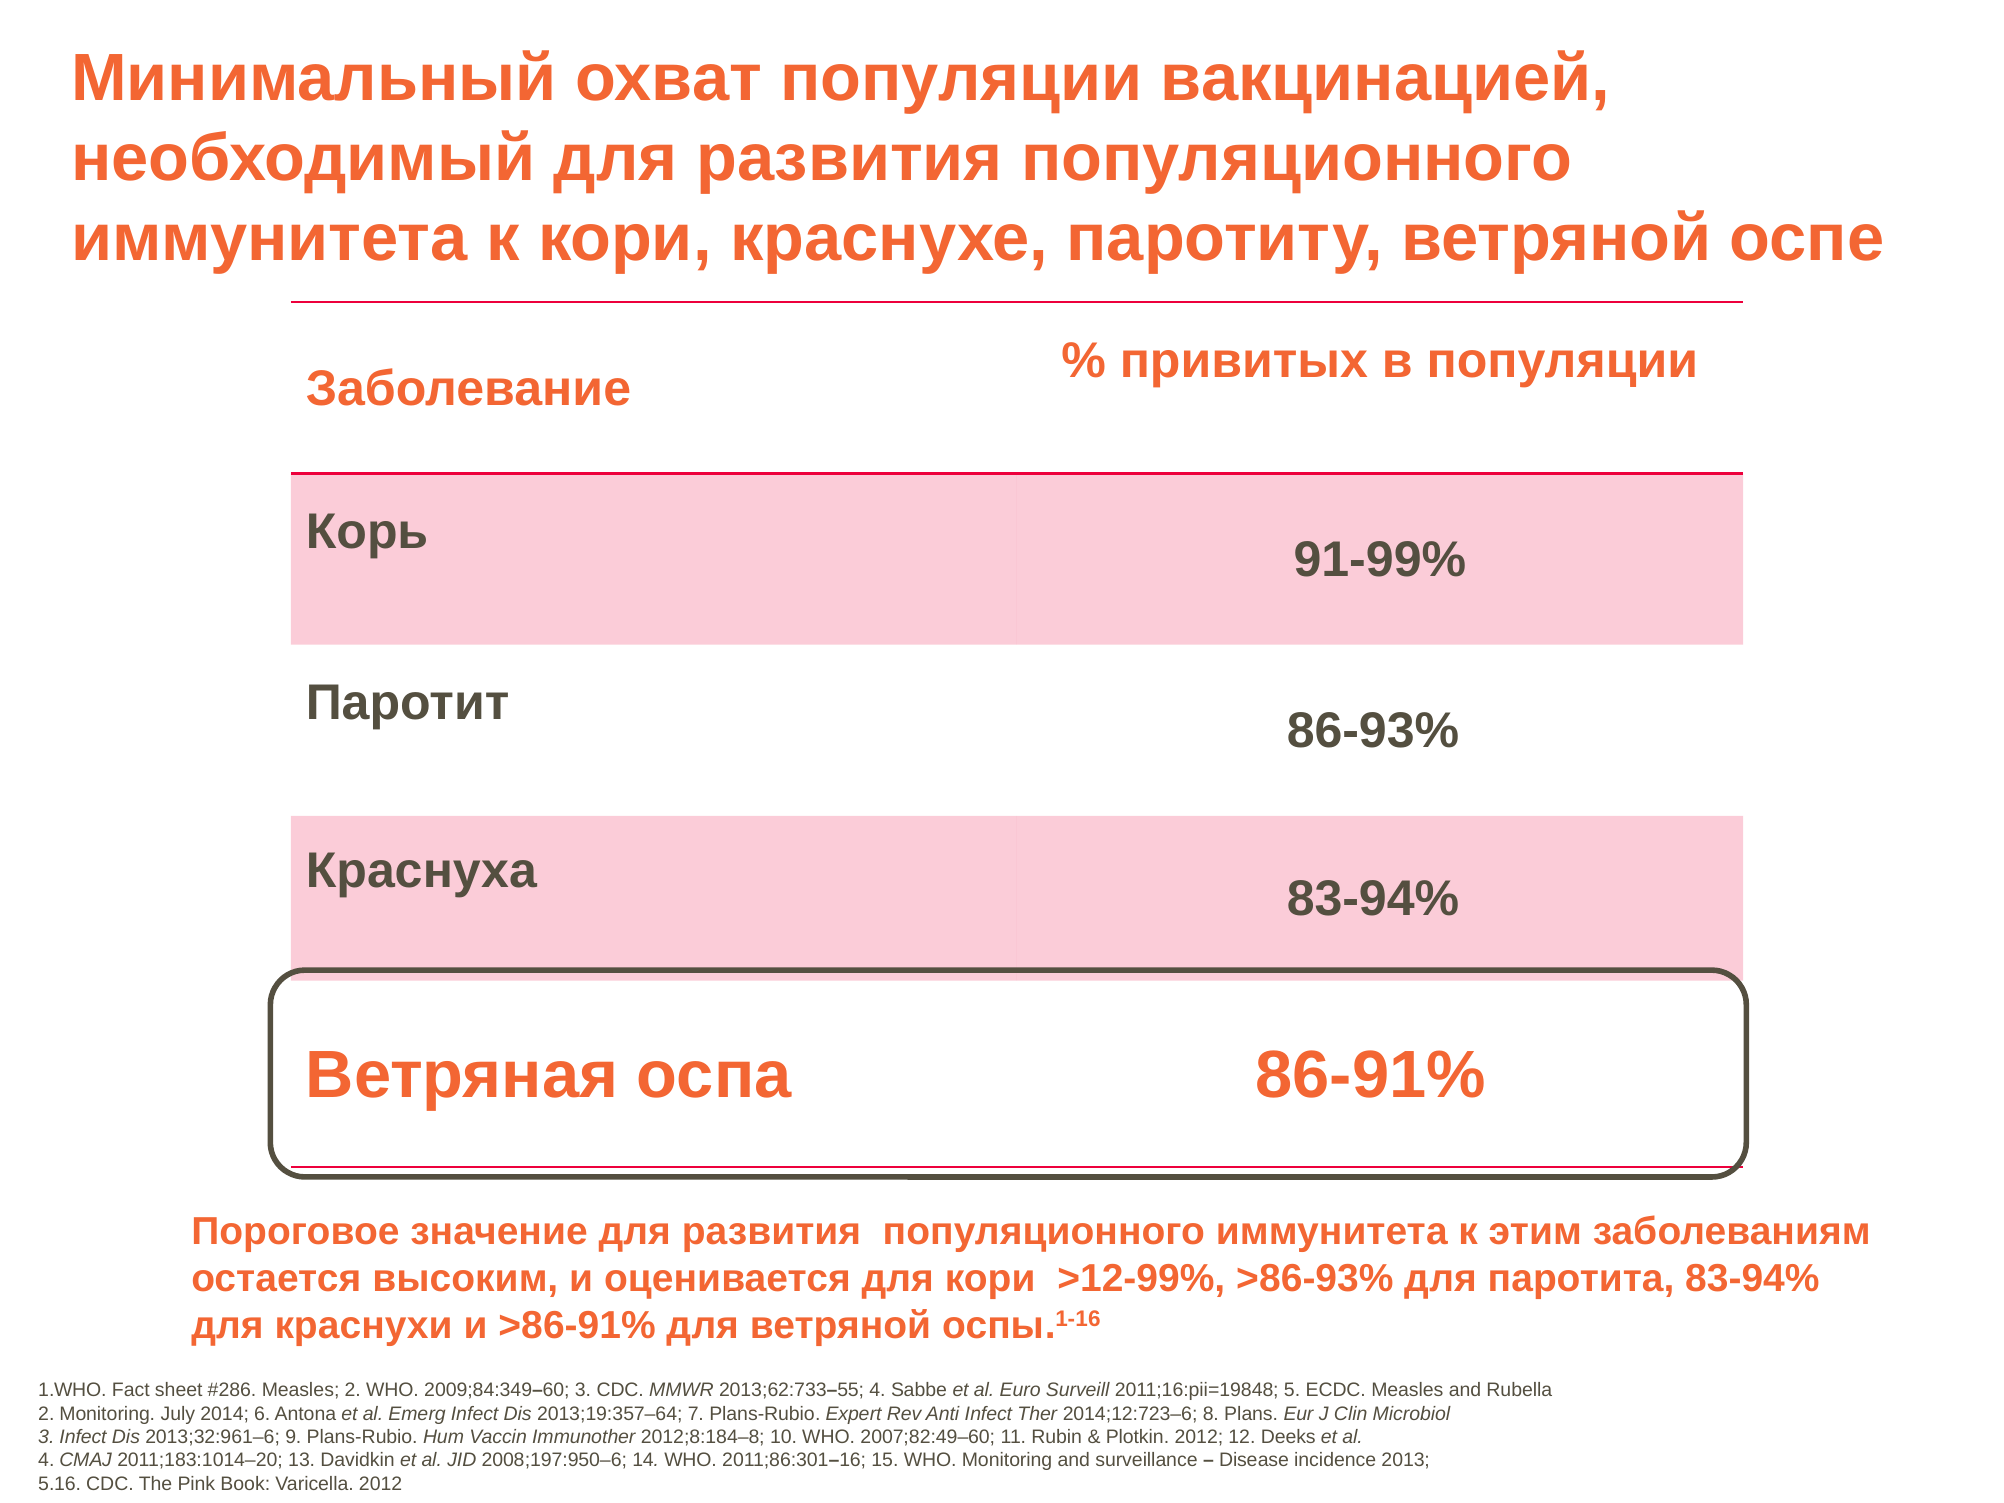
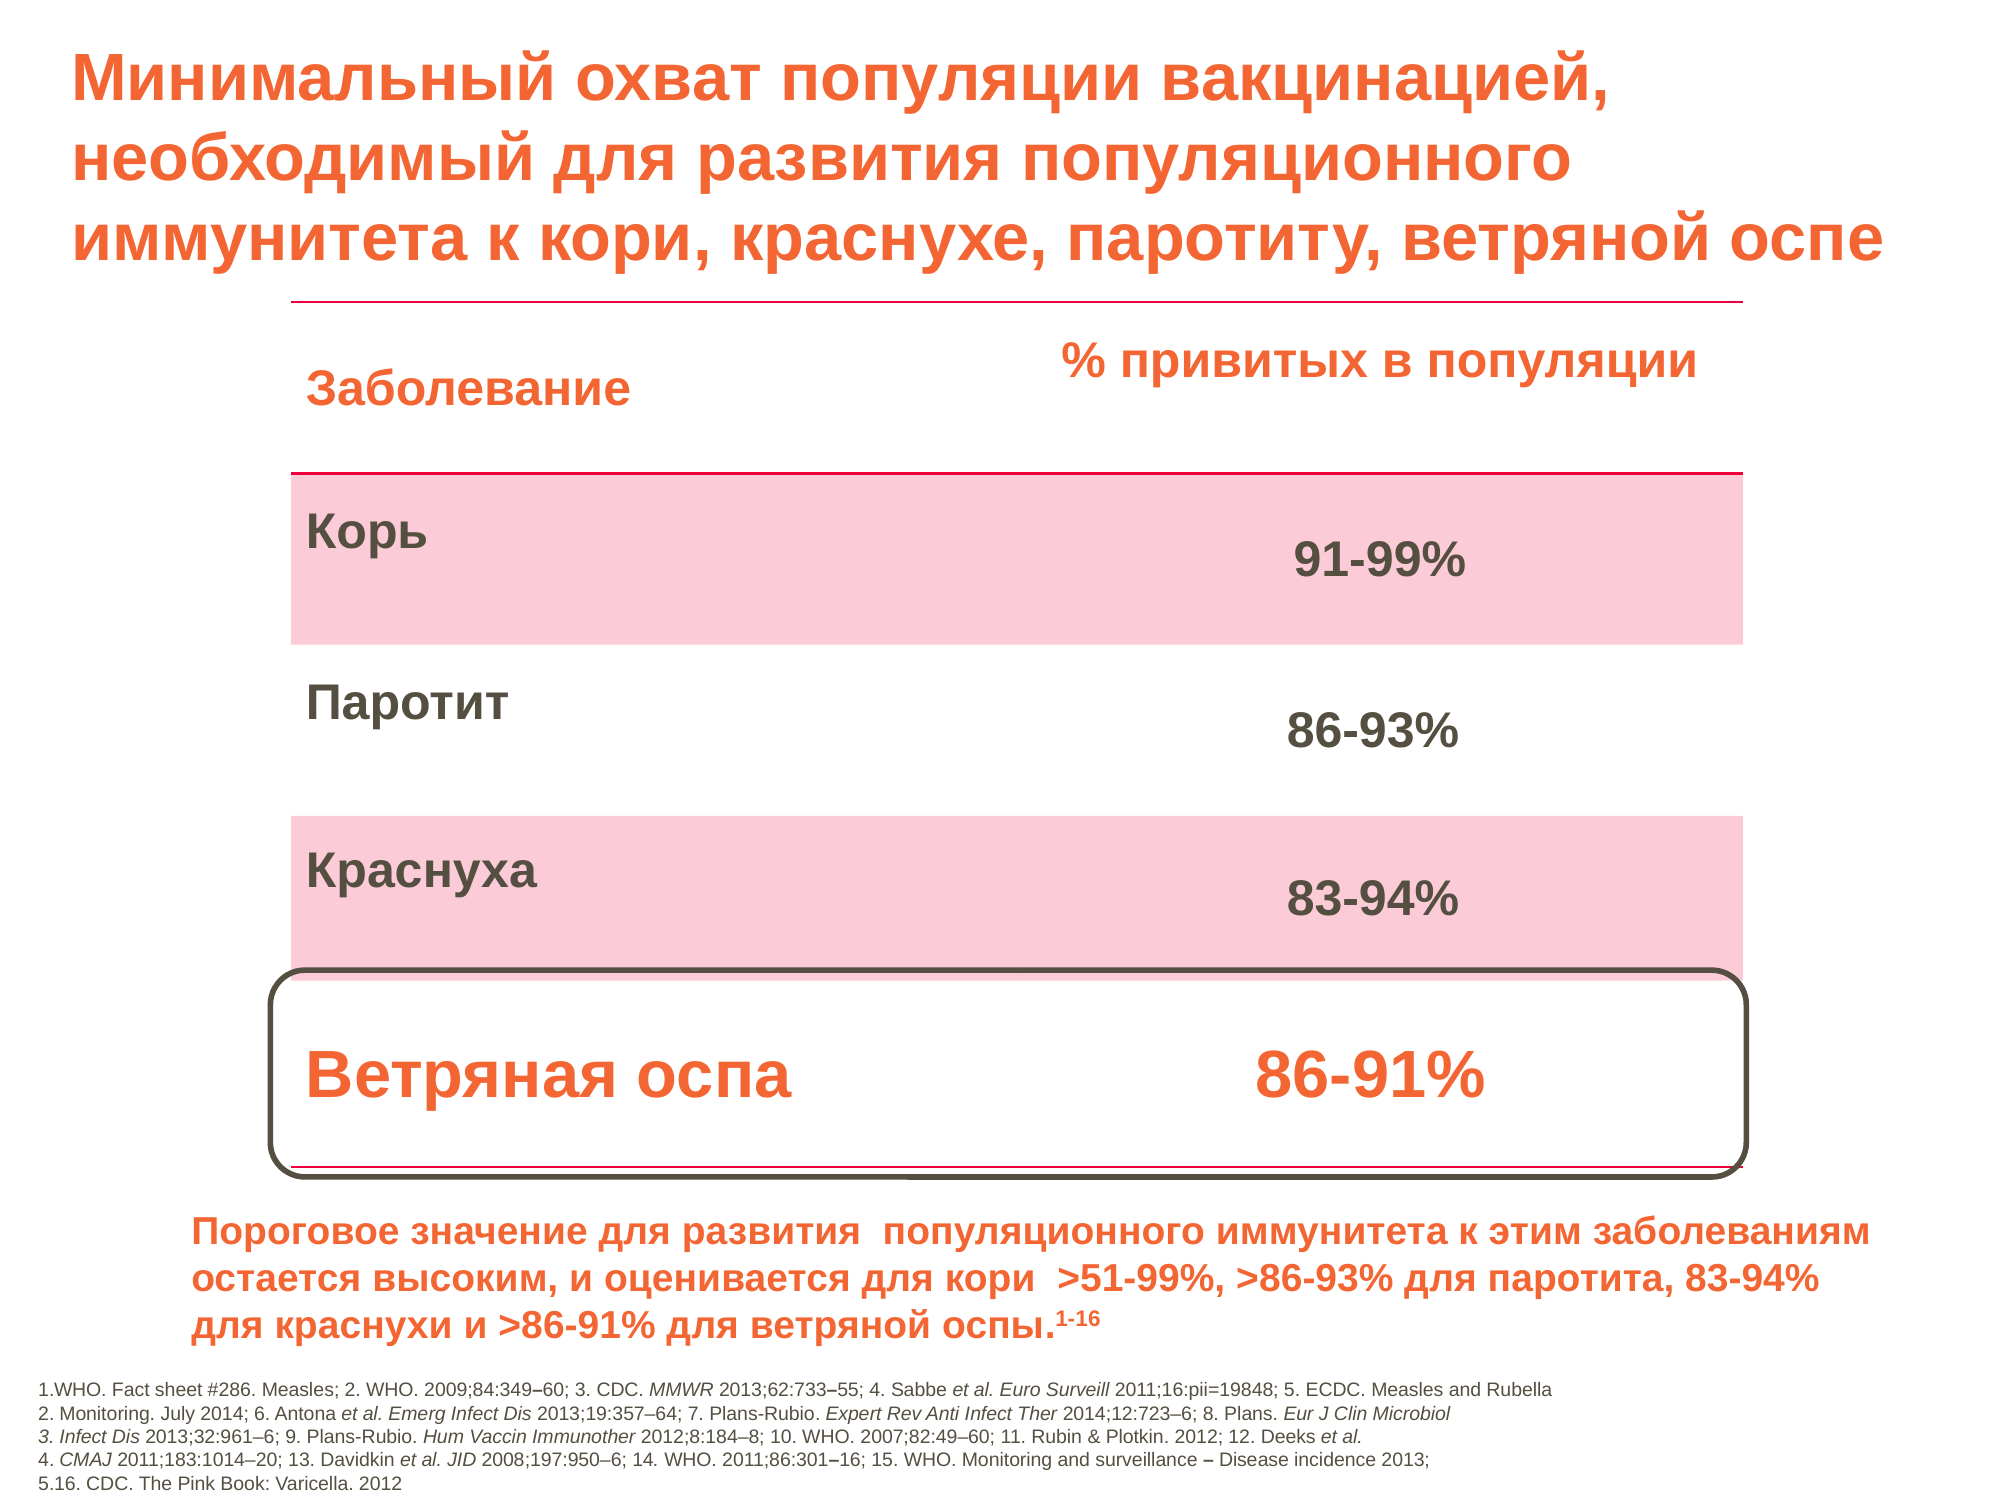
>12-99%: >12-99% -> >51-99%
